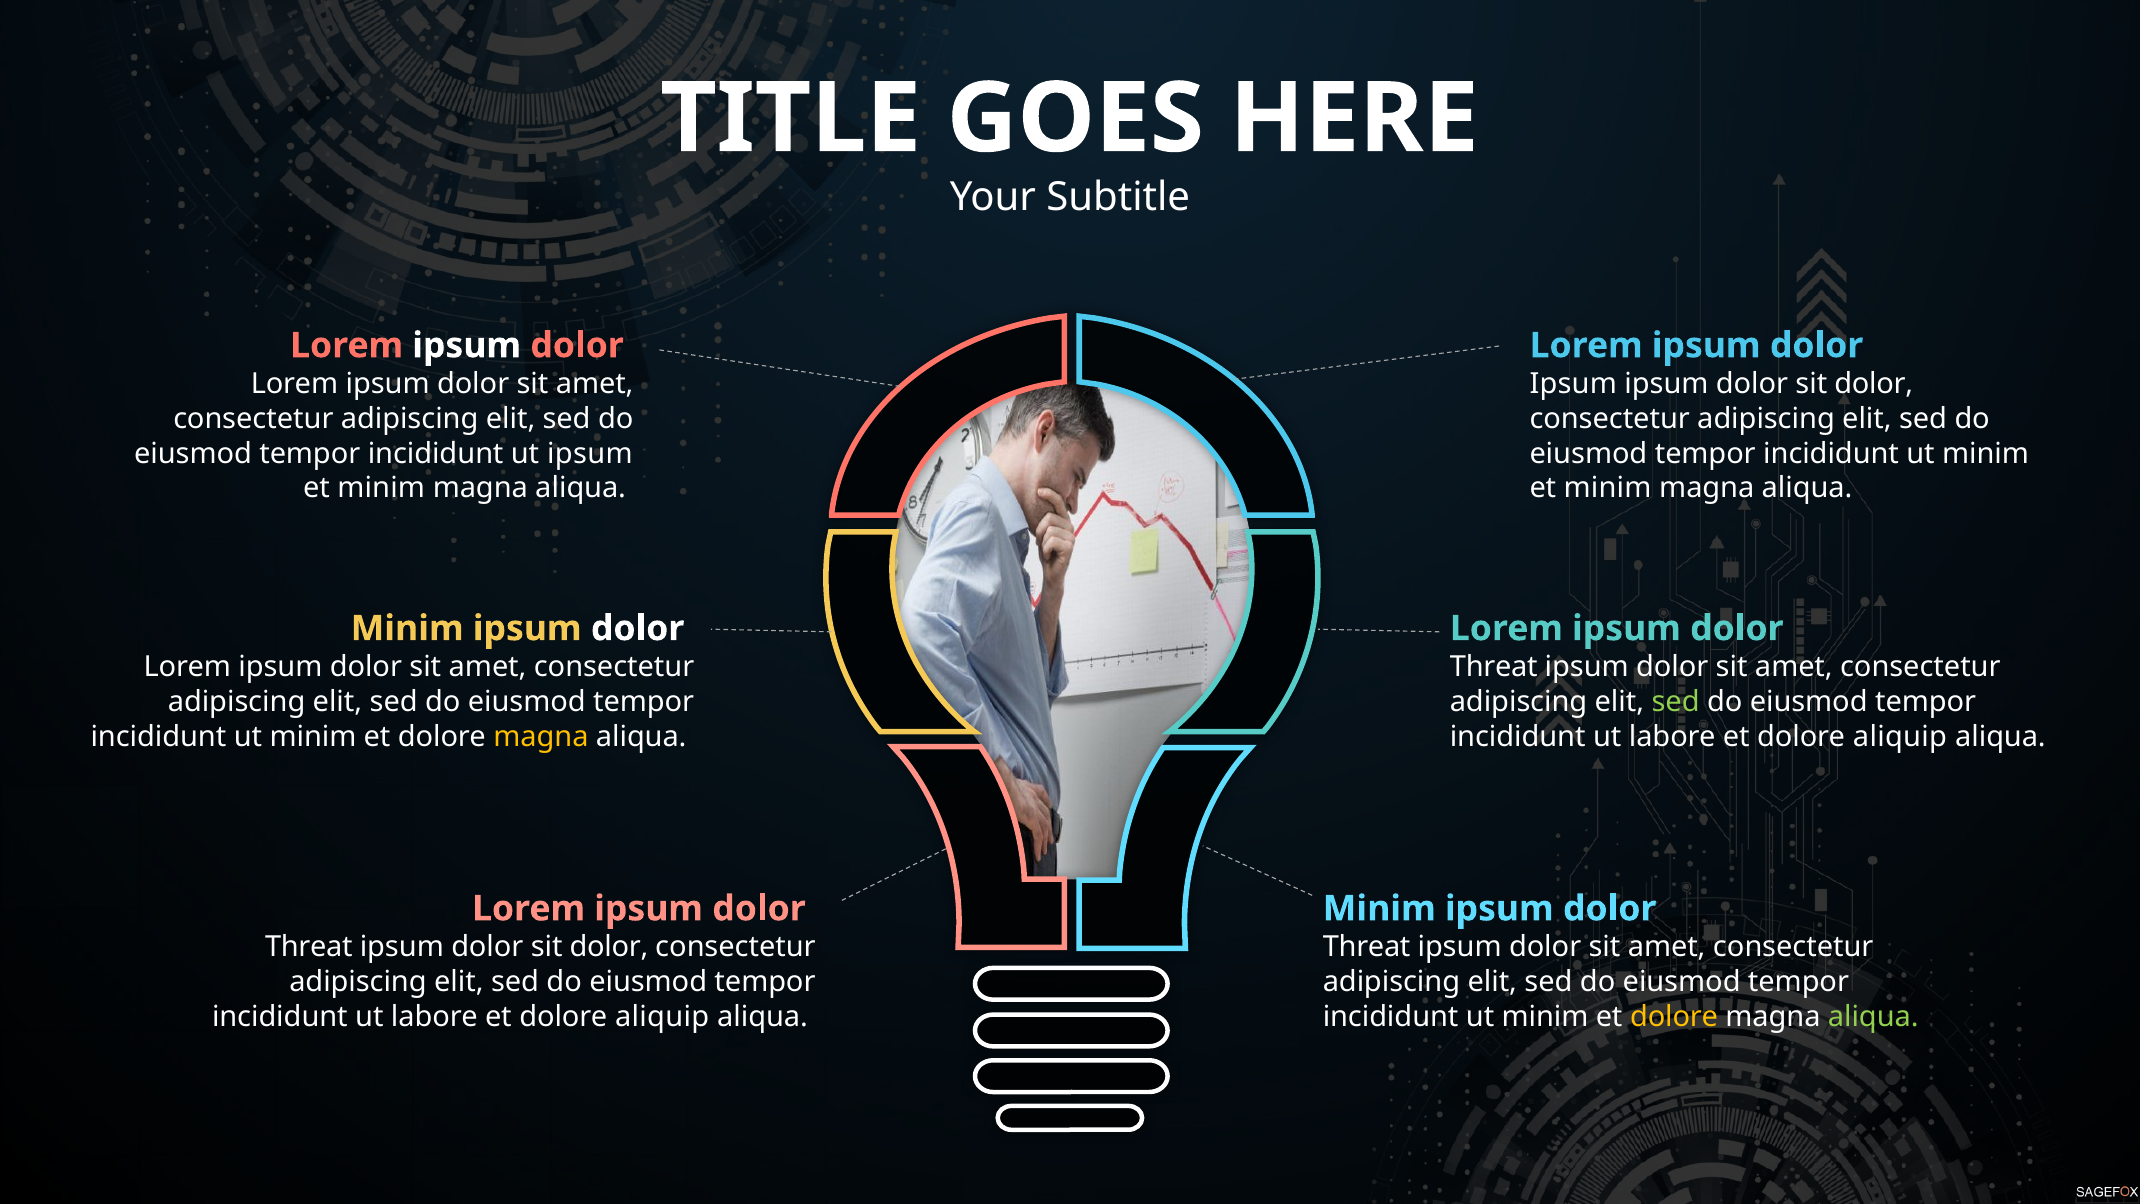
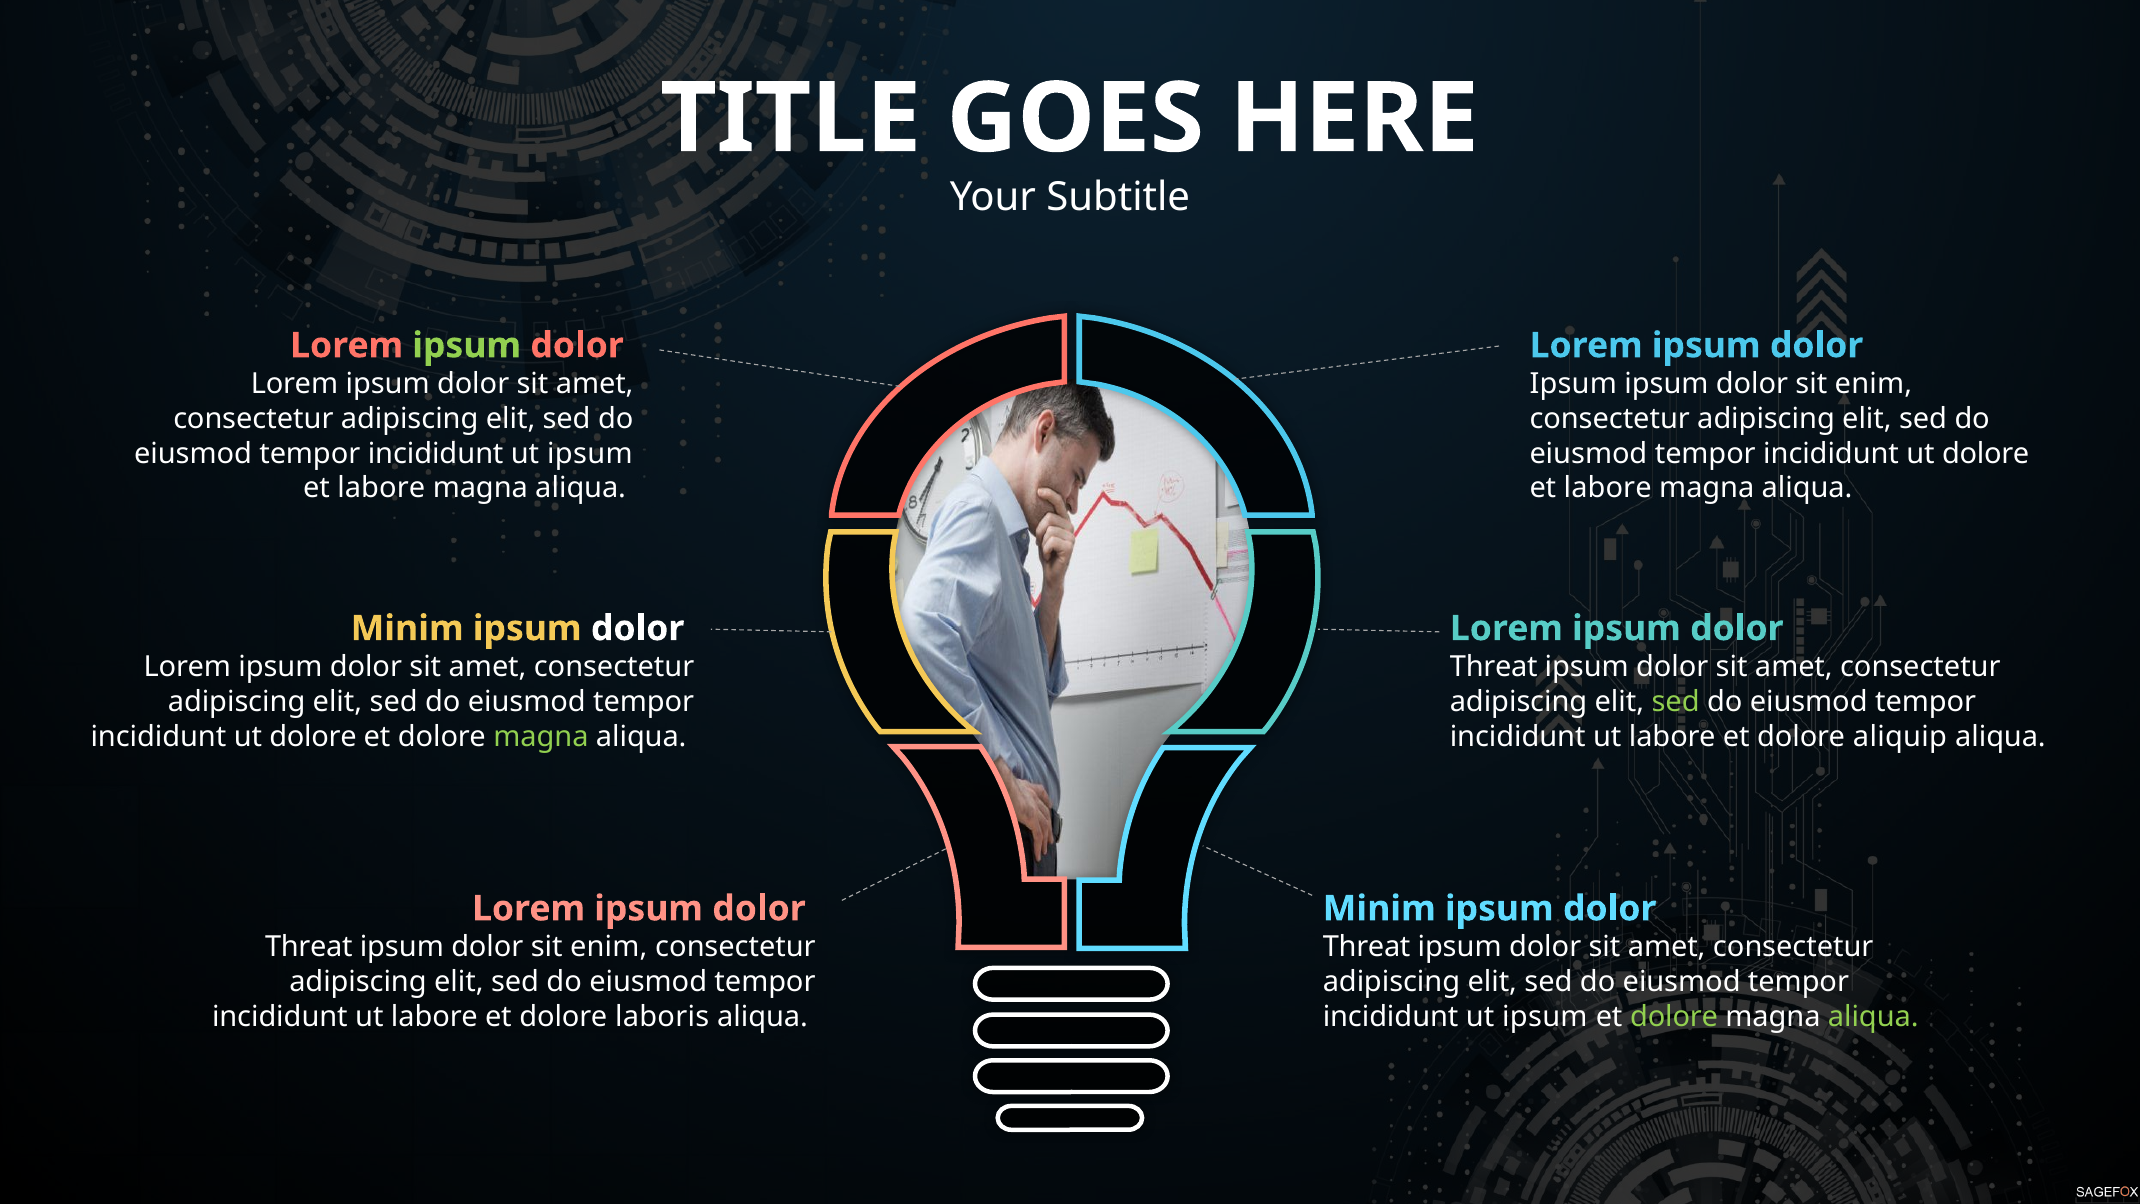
ipsum at (467, 345) colour: white -> light green
dolor at (1874, 384): dolor -> enim
minim at (1986, 453): minim -> dolore
minim at (381, 488): minim -> labore
minim at (1608, 488): minim -> labore
minim at (313, 736): minim -> dolore
magna at (541, 736) colour: yellow -> light green
dolor at (609, 947): dolor -> enim
aliquip at (662, 1016): aliquip -> laboris
minim at (1545, 1016): minim -> ipsum
dolore at (1674, 1016) colour: yellow -> light green
